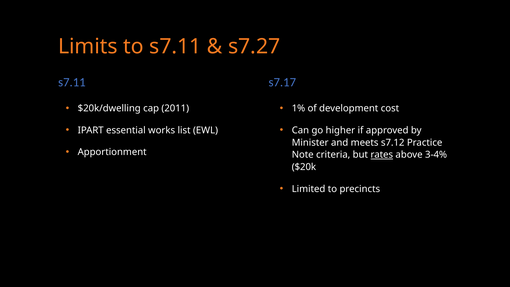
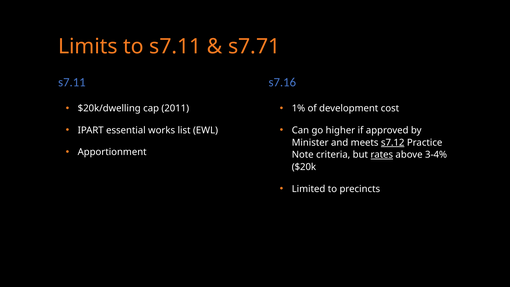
s7.27: s7.27 -> s7.71
s7.17: s7.17 -> s7.16
s7.12 underline: none -> present
